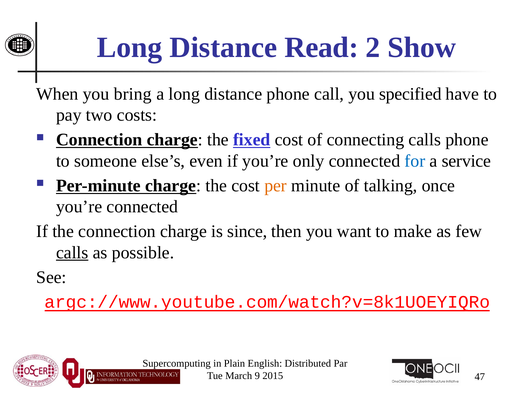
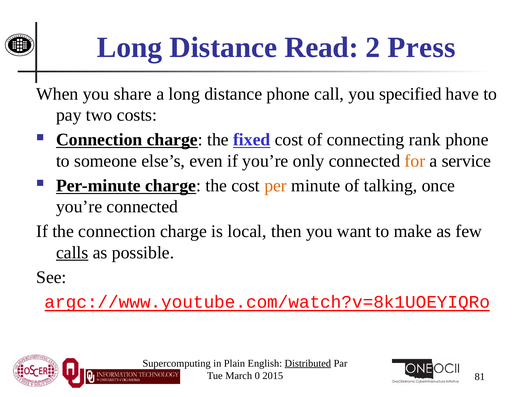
Show: Show -> Press
bring: bring -> share
connecting calls: calls -> rank
for colour: blue -> orange
since: since -> local
Distributed underline: none -> present
9: 9 -> 0
47: 47 -> 81
